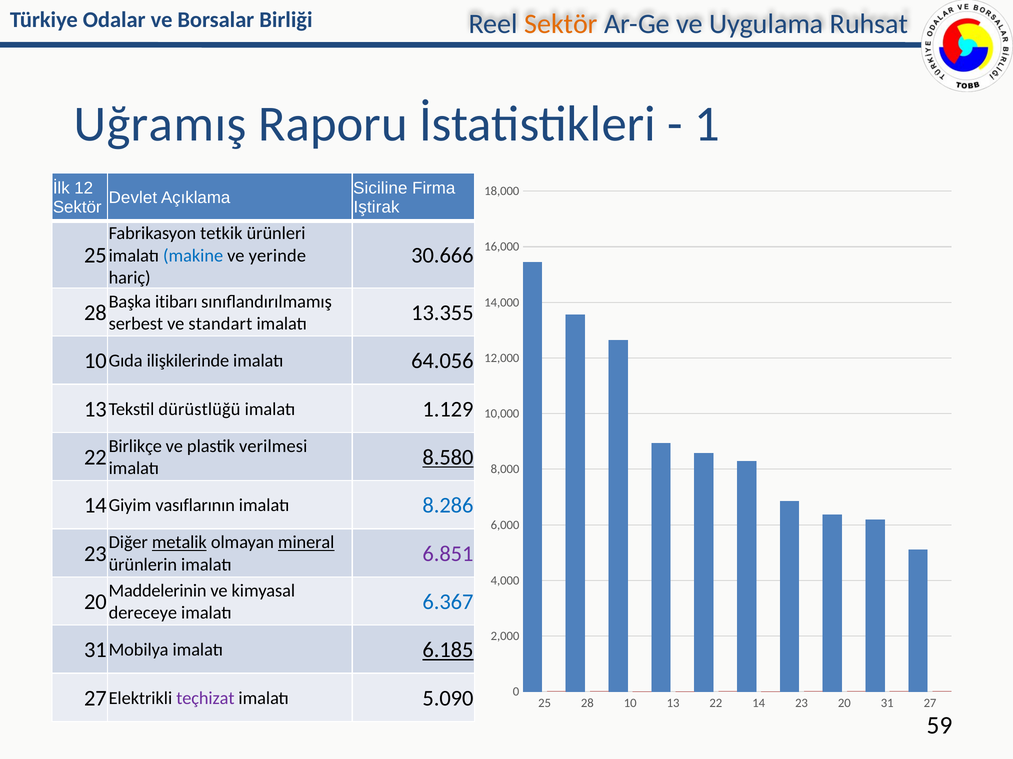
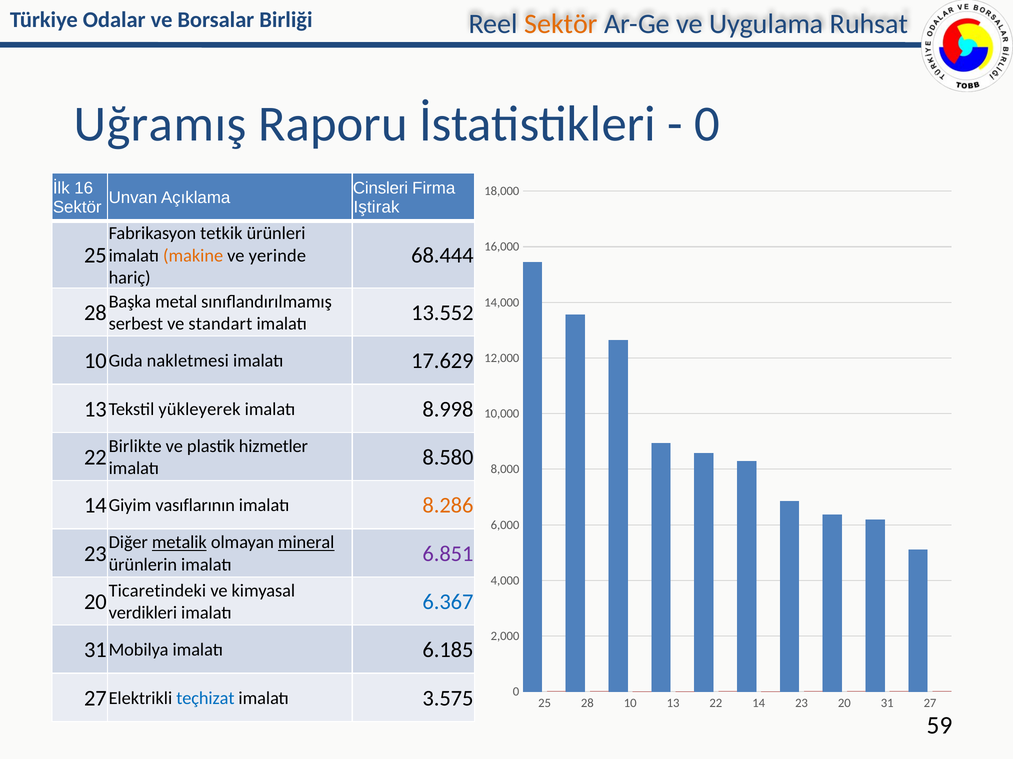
1 at (707, 124): 1 -> 0
12: 12 -> 16
Siciline: Siciline -> Cinsleri
Devlet: Devlet -> Unvan
30.666: 30.666 -> 68.444
makine colour: blue -> orange
itibarı: itibarı -> metal
13.355: 13.355 -> 13.552
ilişkilerinde: ilişkilerinde -> nakletmesi
64.056: 64.056 -> 17.629
dürüstlüğü: dürüstlüğü -> yükleyerek
1.129: 1.129 -> 8.998
Birlikçe: Birlikçe -> Birlikte
verilmesi: verilmesi -> hizmetler
8.580 underline: present -> none
8.286 colour: blue -> orange
Maddelerinin: Maddelerinin -> Ticaretindeki
dereceye: dereceye -> verdikleri
6.185 underline: present -> none
teçhizat colour: purple -> blue
5.090: 5.090 -> 3.575
